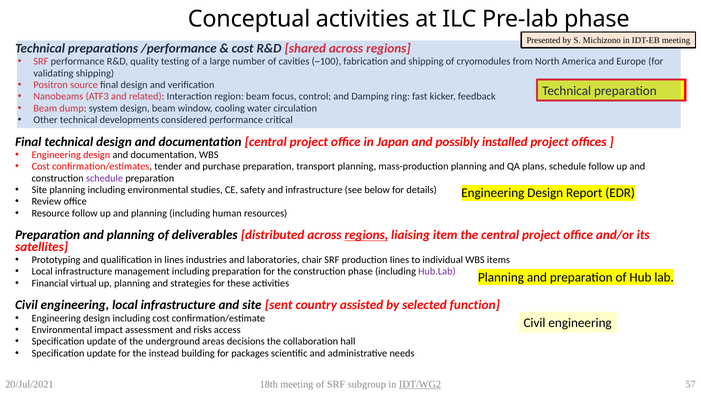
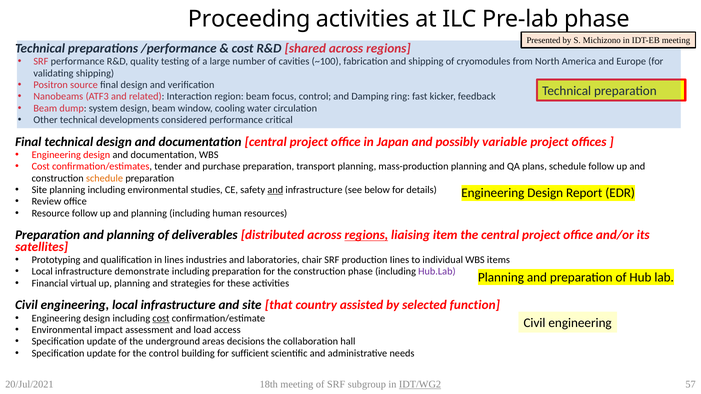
Conceptual: Conceptual -> Proceeding
installed: installed -> variable
schedule at (105, 178) colour: purple -> orange
and at (275, 190) underline: none -> present
management: management -> demonstrate
sent: sent -> that
cost at (161, 318) underline: none -> present
risks: risks -> load
the instead: instead -> control
packages: packages -> sufficient
